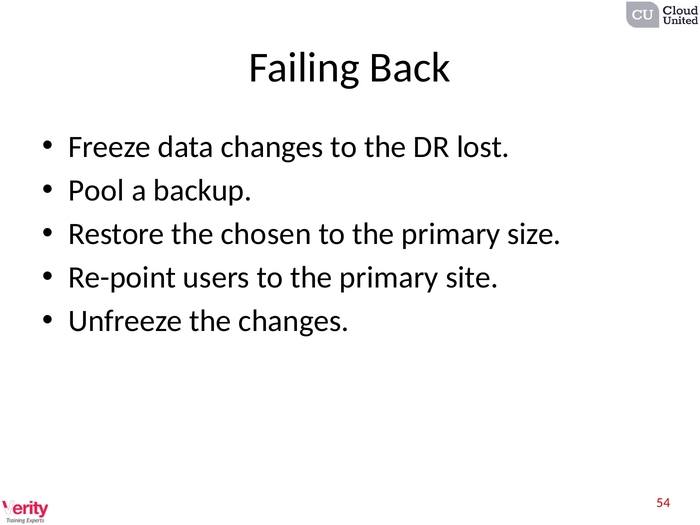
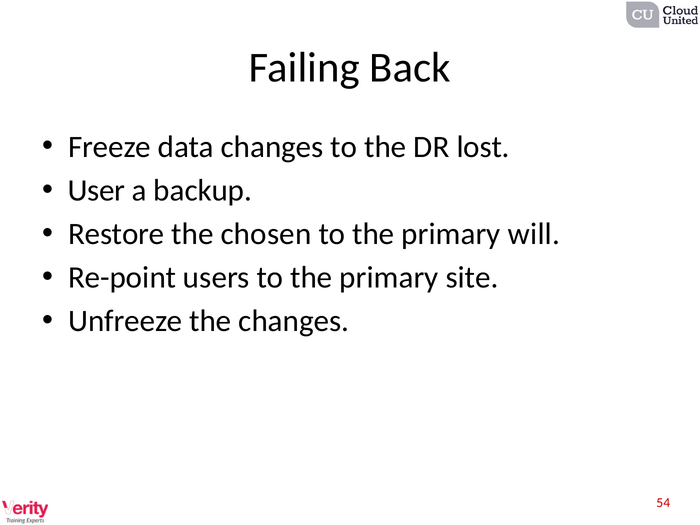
Pool: Pool -> User
size: size -> will
